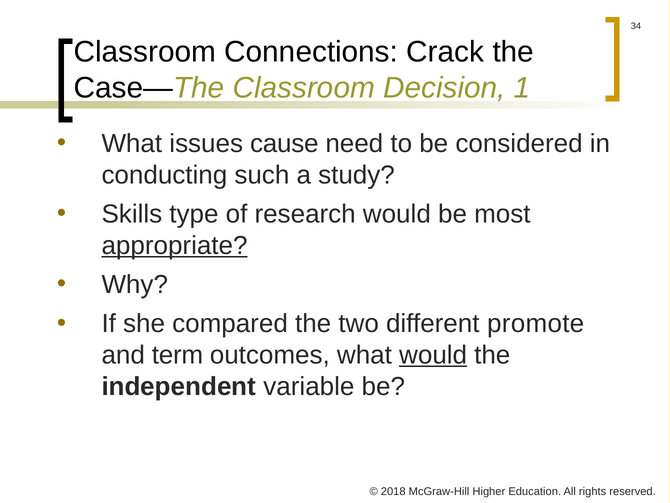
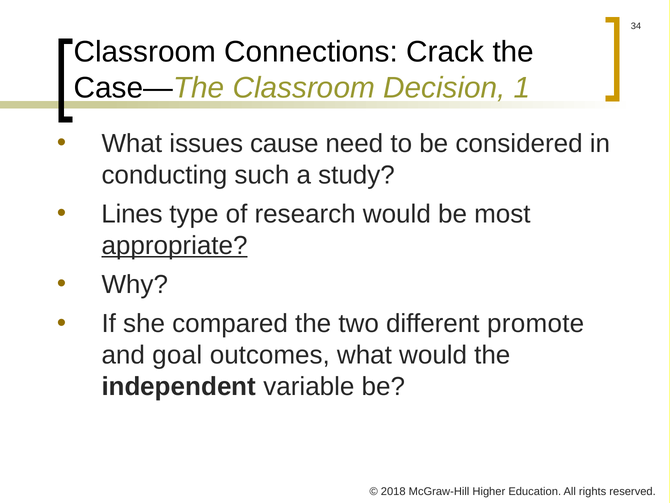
Skills: Skills -> Lines
term: term -> goal
would at (433, 355) underline: present -> none
